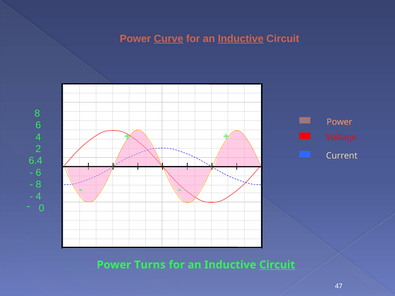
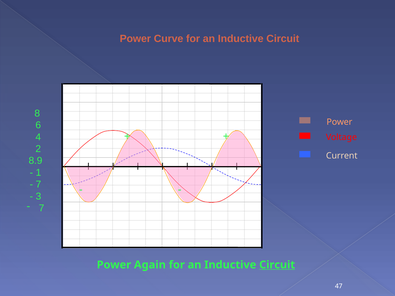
Curve underline: present -> none
Inductive at (241, 39) underline: present -> none
6.4: 6.4 -> 8.9
6 at (38, 173): 6 -> 1
8 at (38, 185): 8 -> 7
4 at (38, 196): 4 -> 3
0 at (42, 208): 0 -> 7
Turns: Turns -> Again
